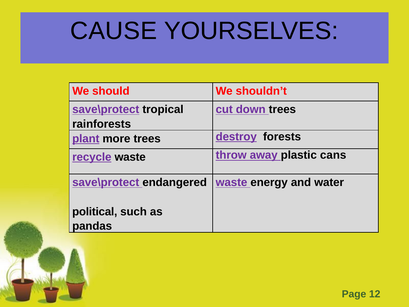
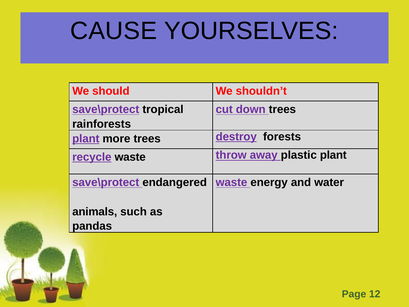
plastic cans: cans -> plant
political: political -> animals
